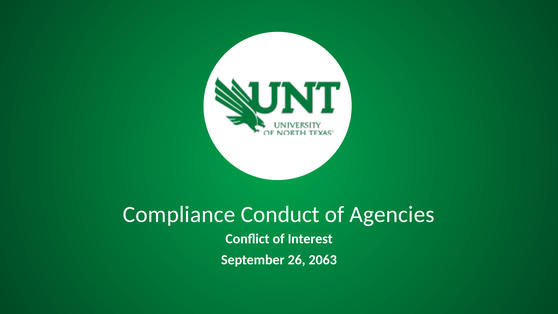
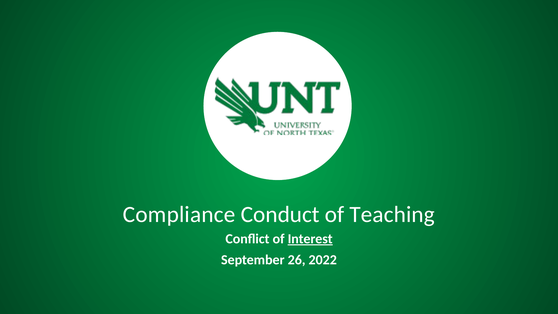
Agencies: Agencies -> Teaching
Interest underline: none -> present
2063: 2063 -> 2022
